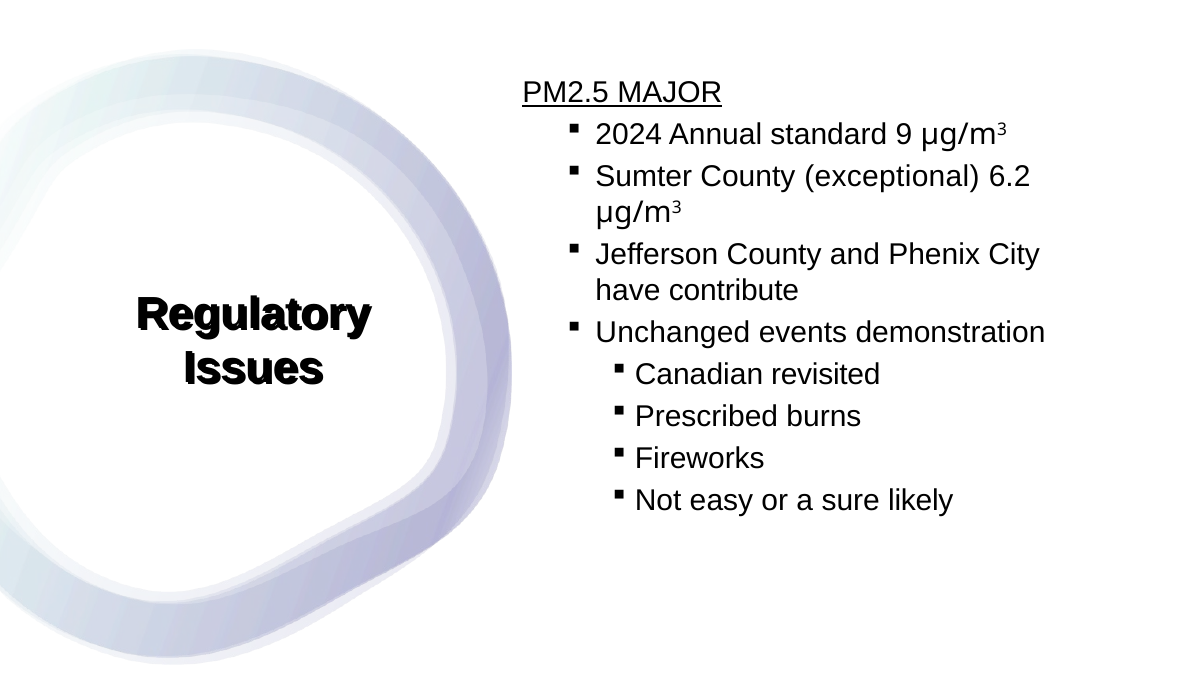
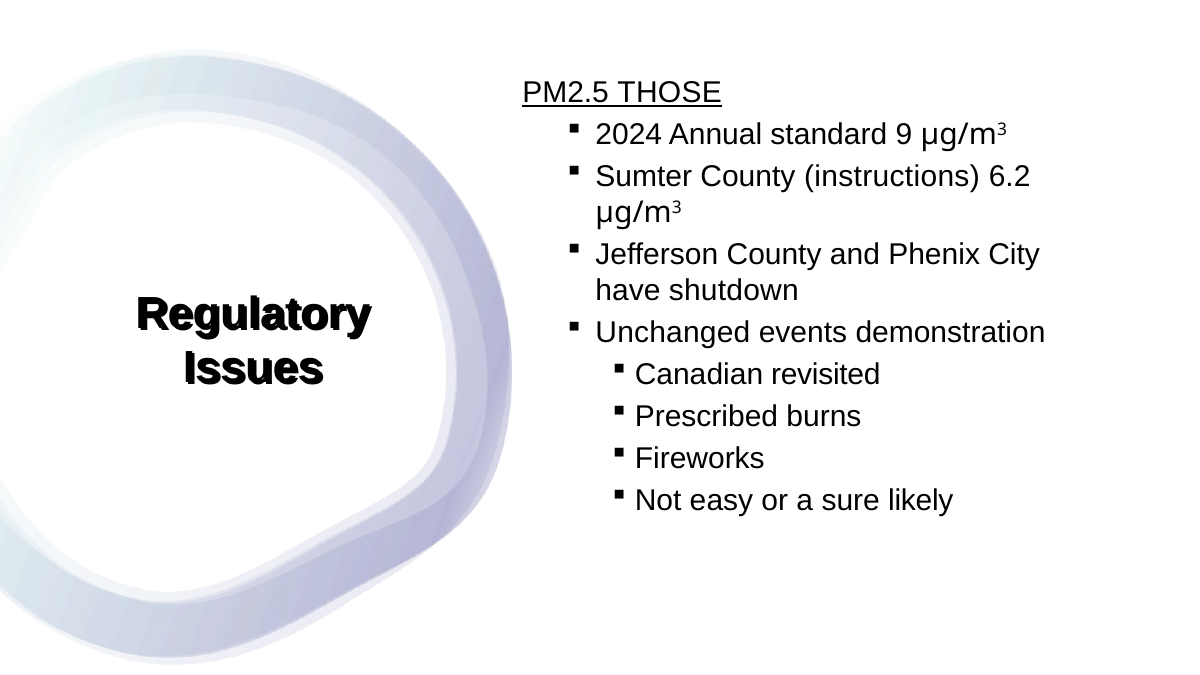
MAJOR: MAJOR -> THOSE
exceptional: exceptional -> instructions
contribute: contribute -> shutdown
